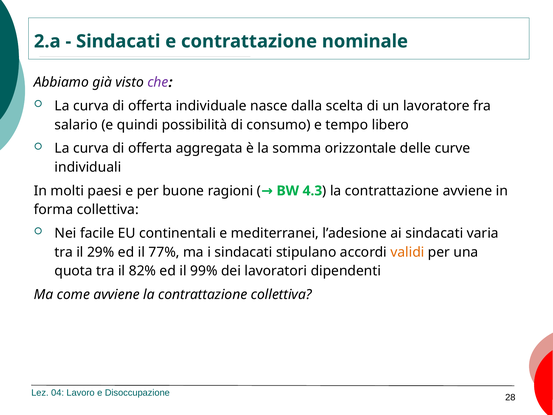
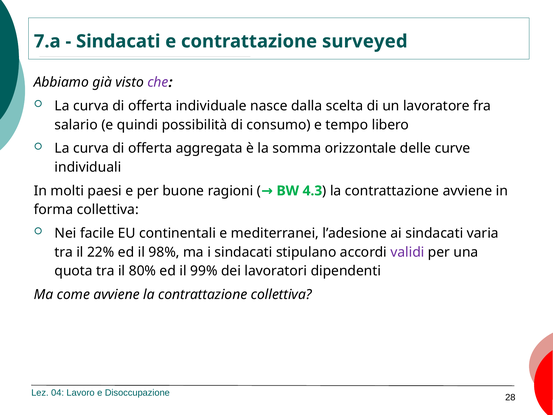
2.a: 2.a -> 7.a
nominale: nominale -> surveyed
29%: 29% -> 22%
77%: 77% -> 98%
validi colour: orange -> purple
82%: 82% -> 80%
